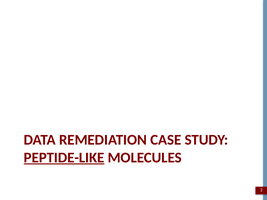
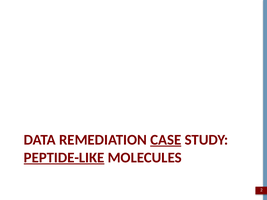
CASE underline: none -> present
